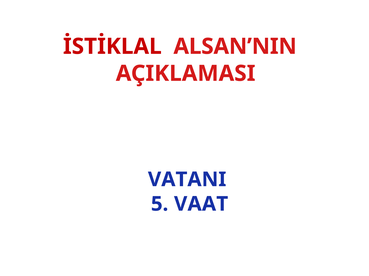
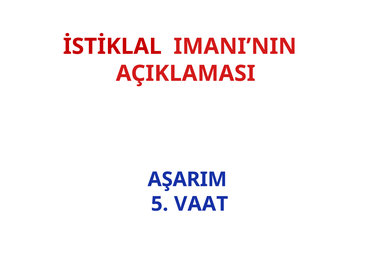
ALSAN’NIN: ALSAN’NIN -> IMANI’NIN
VATANI: VATANI -> AŞARIM
